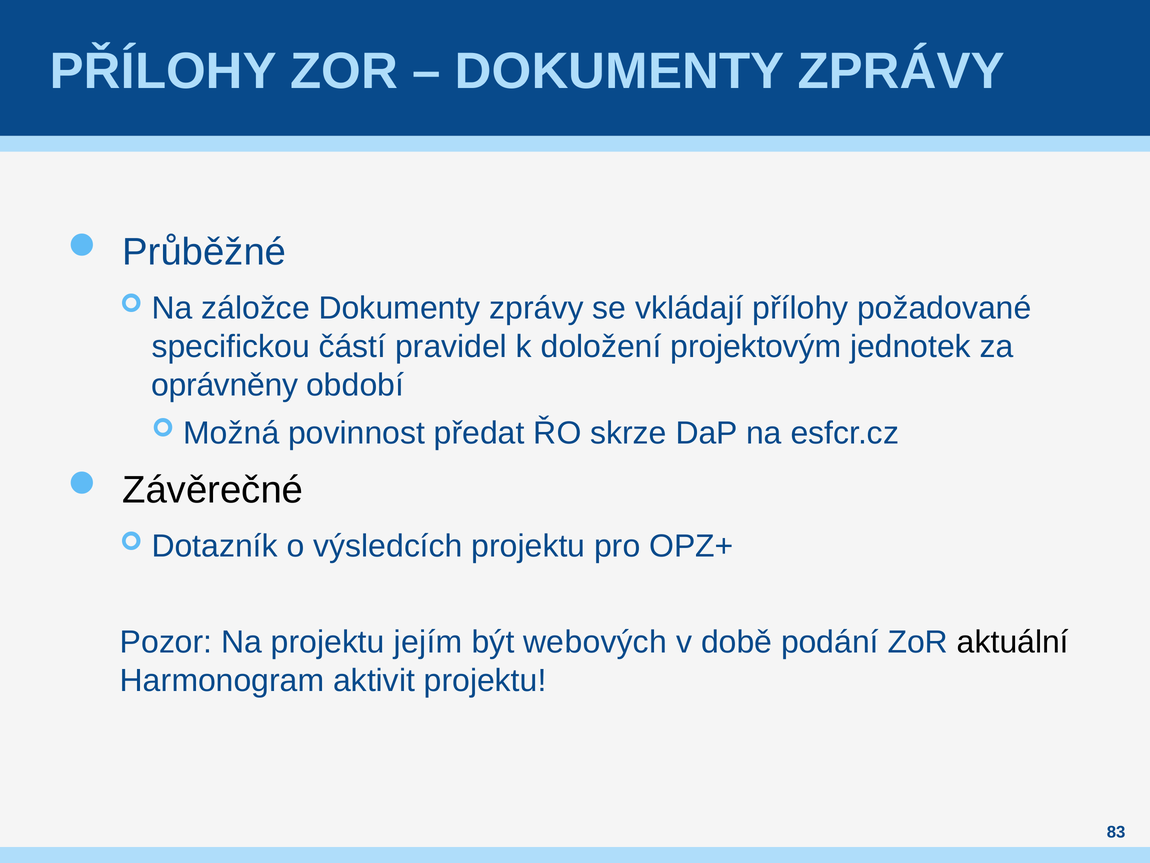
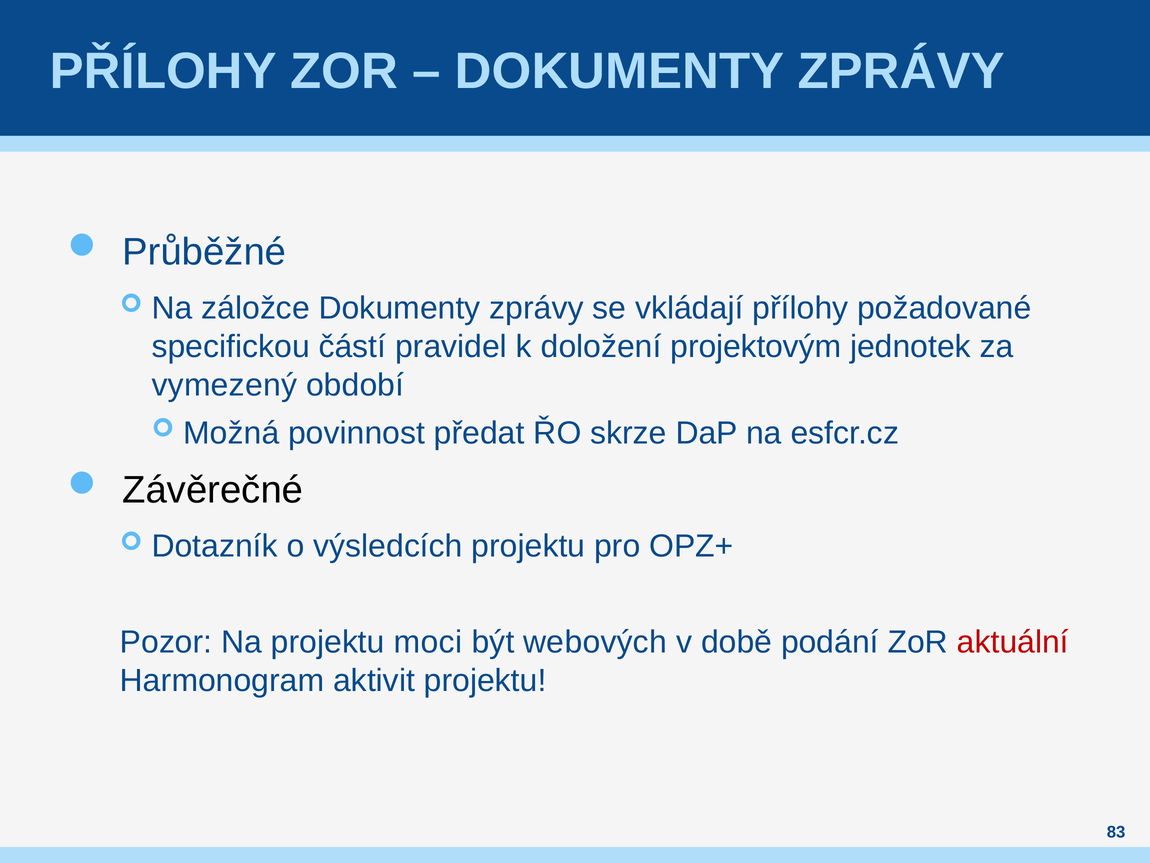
oprávněny: oprávněny -> vymezený
jejím: jejím -> moci
aktuální colour: black -> red
